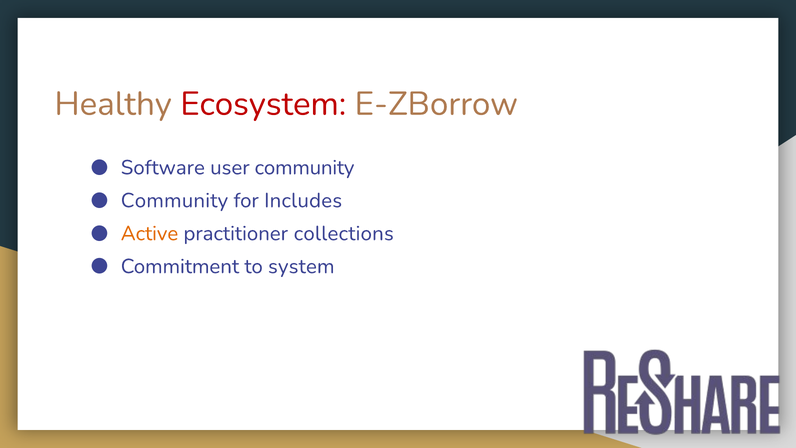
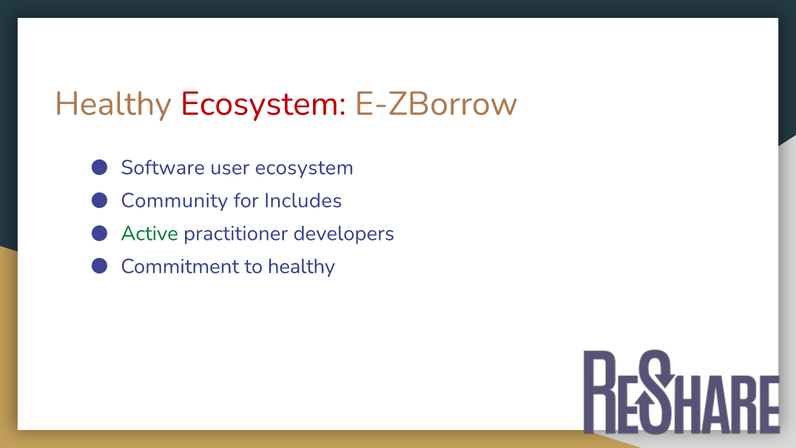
user community: community -> ecosystem
Active colour: orange -> green
collections: collections -> developers
to system: system -> healthy
